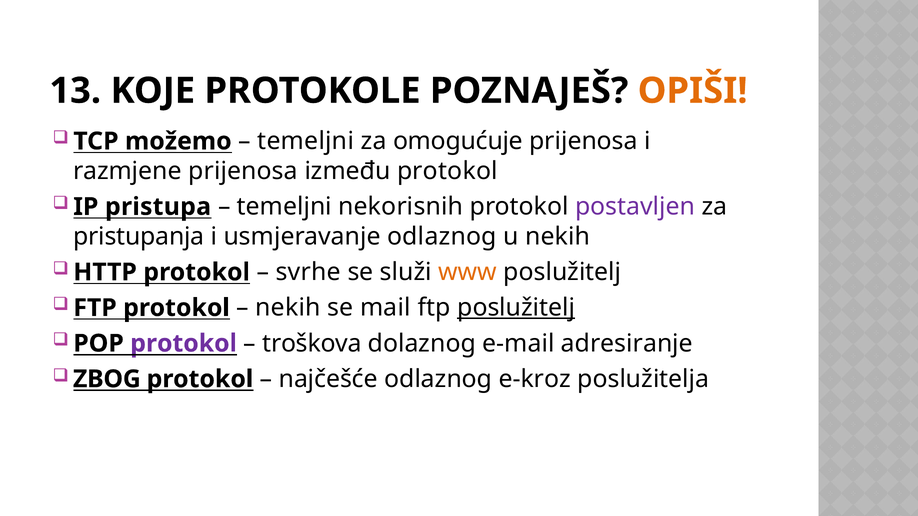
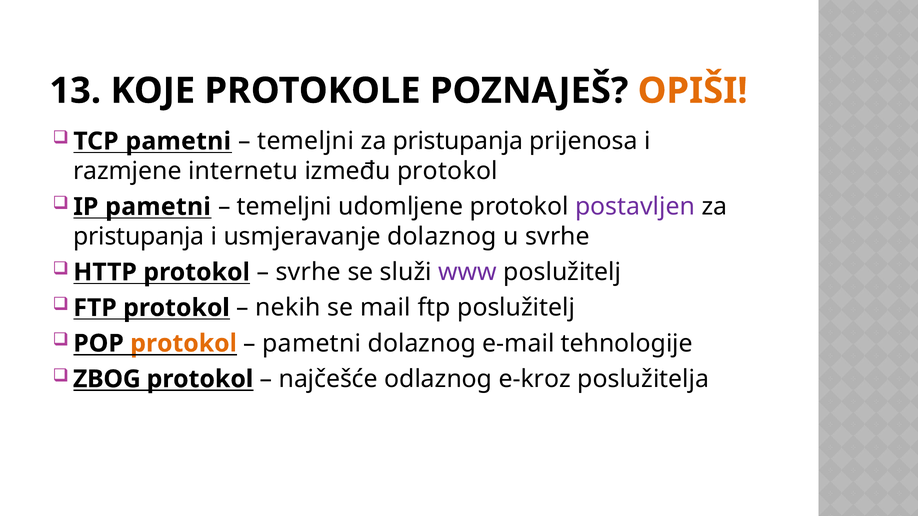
TCP možemo: možemo -> pametni
omogućuje at (458, 141): omogućuje -> pristupanja
razmjene prijenosa: prijenosa -> internetu
IP pristupa: pristupa -> pametni
nekorisnih: nekorisnih -> udomljene
usmjeravanje odlaznog: odlaznog -> dolaznog
u nekih: nekih -> svrhe
www colour: orange -> purple
poslužitelj at (516, 308) underline: present -> none
protokol at (184, 344) colour: purple -> orange
troškova at (312, 344): troškova -> pametni
adresiranje: adresiranje -> tehnologije
